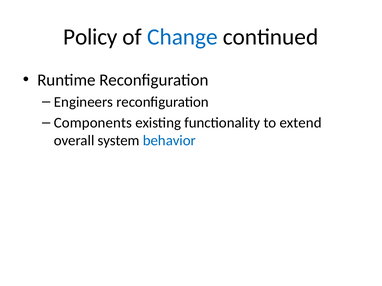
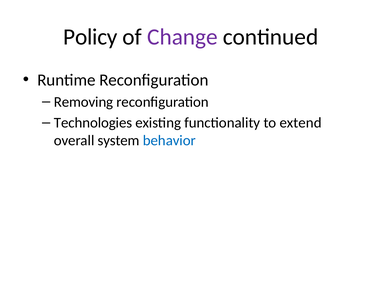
Change colour: blue -> purple
Engineers: Engineers -> Removing
Components: Components -> Technologies
